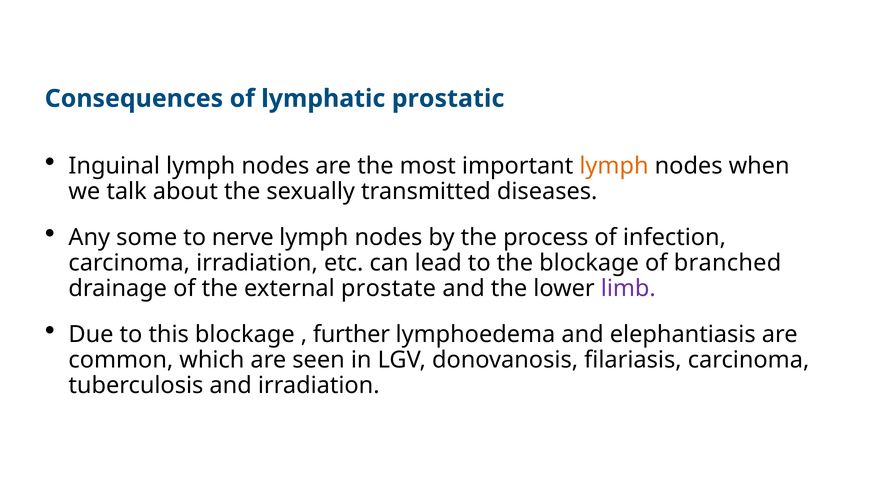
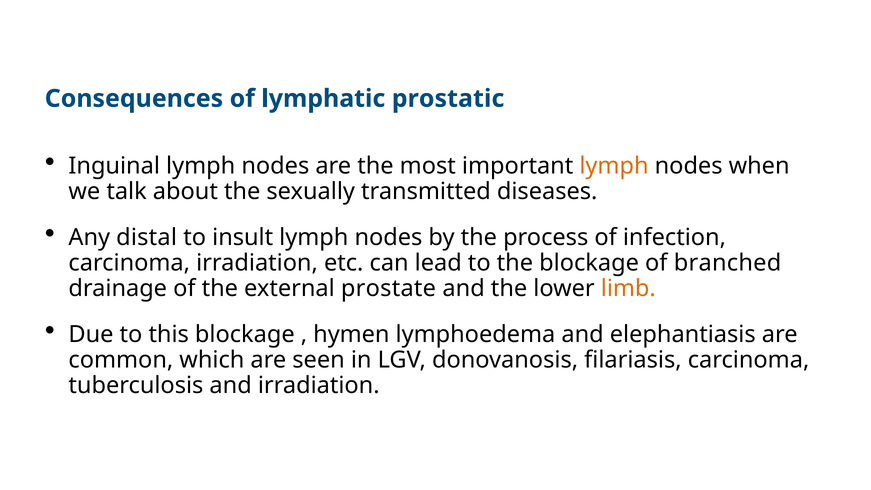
some: some -> distal
nerve: nerve -> insult
limb colour: purple -> orange
further: further -> hymen
